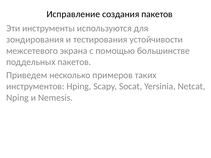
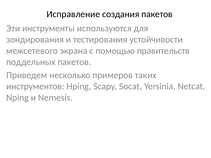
большинстве: большинстве -> правительств
